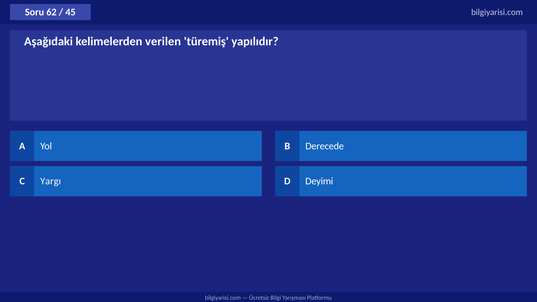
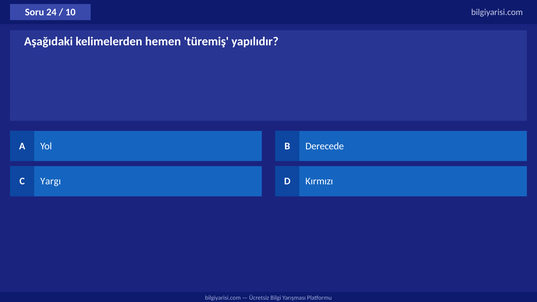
62: 62 -> 24
45: 45 -> 10
verilen: verilen -> hemen
Deyimi: Deyimi -> Kırmızı
